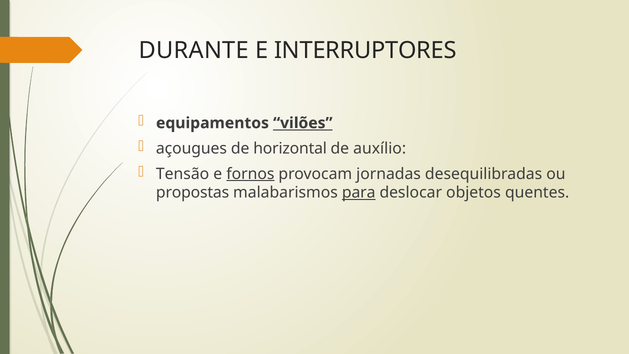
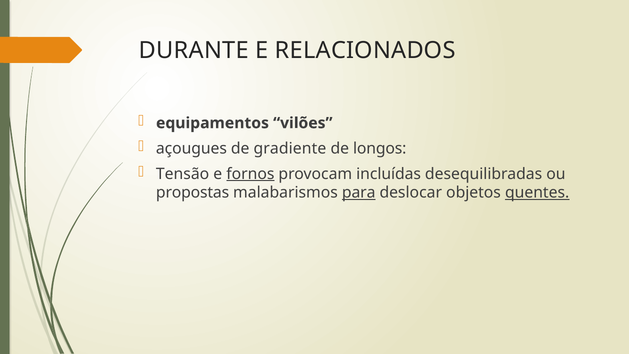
INTERRUPTORES: INTERRUPTORES -> RELACIONADOS
vilões underline: present -> none
horizontal: horizontal -> gradiente
auxílio: auxílio -> longos
jornadas: jornadas -> incluídas
quentes underline: none -> present
